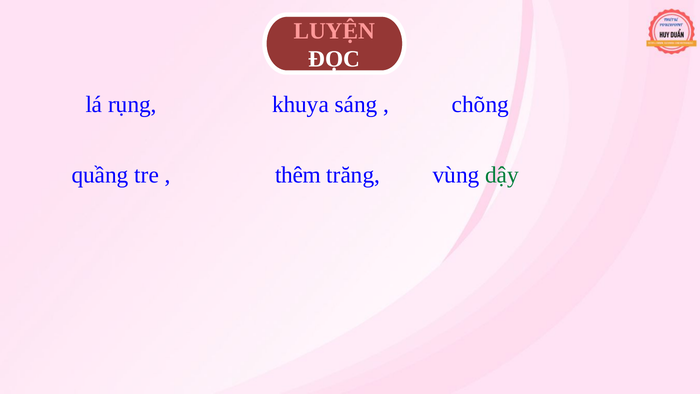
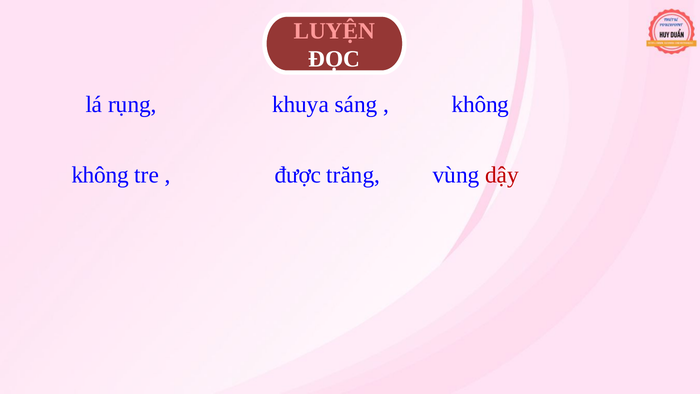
chõng at (480, 105): chõng -> không
quầng at (100, 175): quầng -> không
dậy colour: green -> red
thêm: thêm -> được
